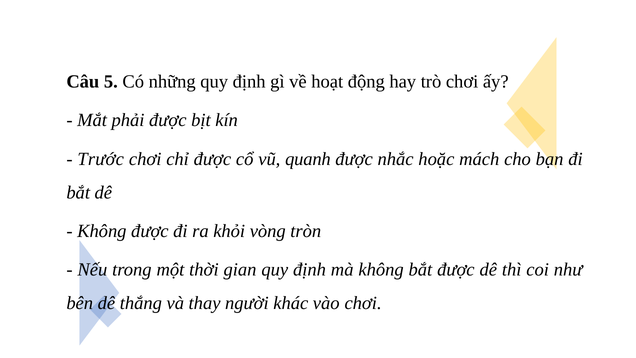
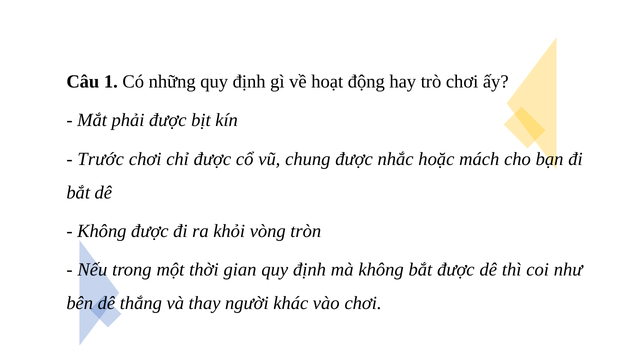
5: 5 -> 1
quanh: quanh -> chung
